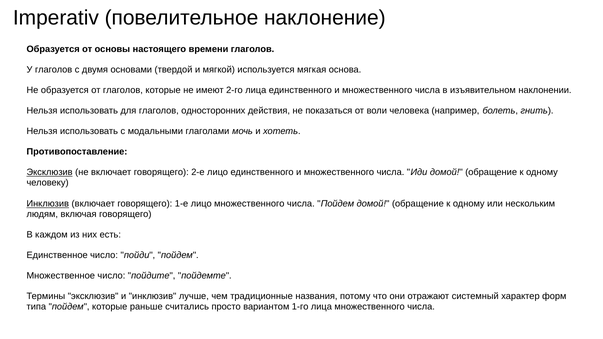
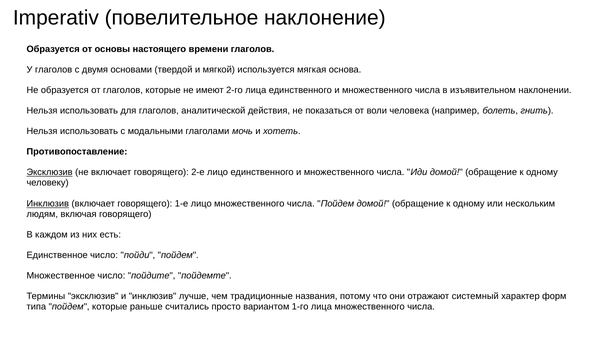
односторонних: односторонних -> аналитической
